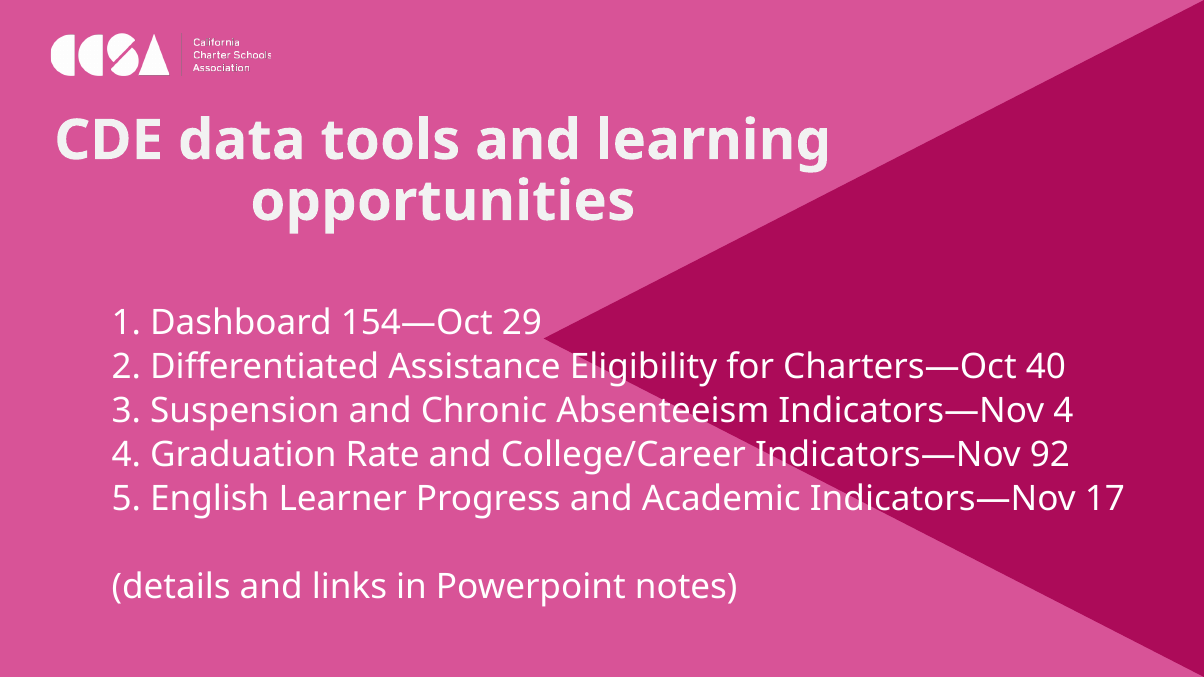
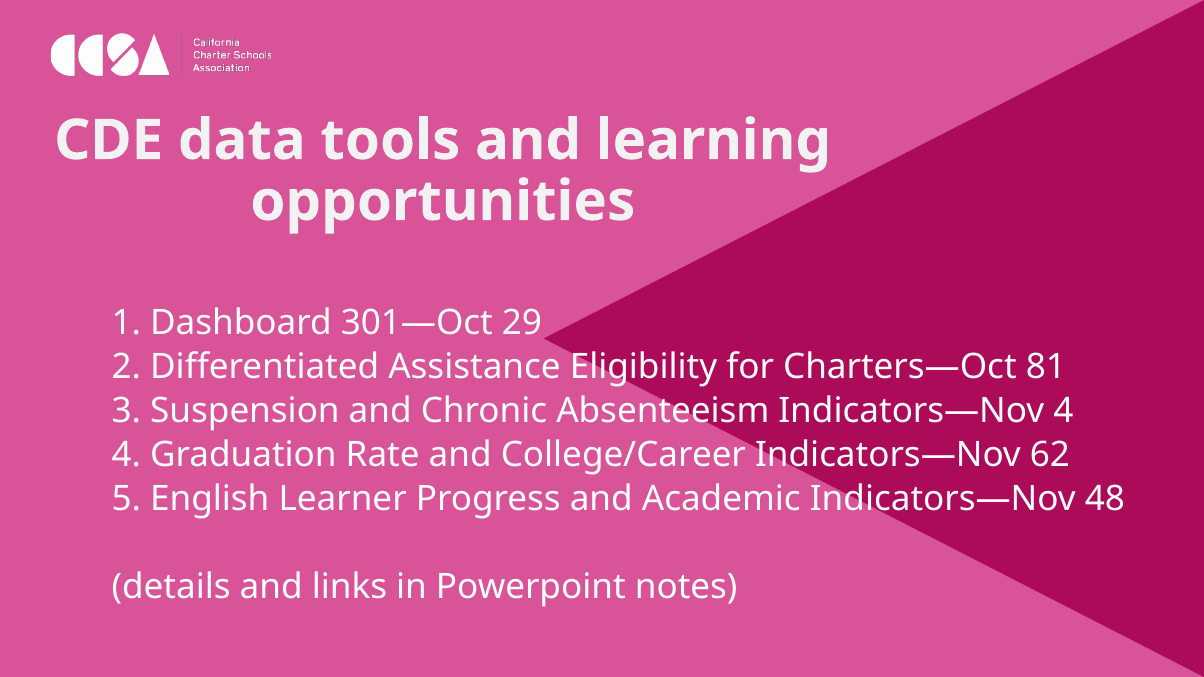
154—Oct: 154—Oct -> 301—Oct
40: 40 -> 81
92: 92 -> 62
17: 17 -> 48
